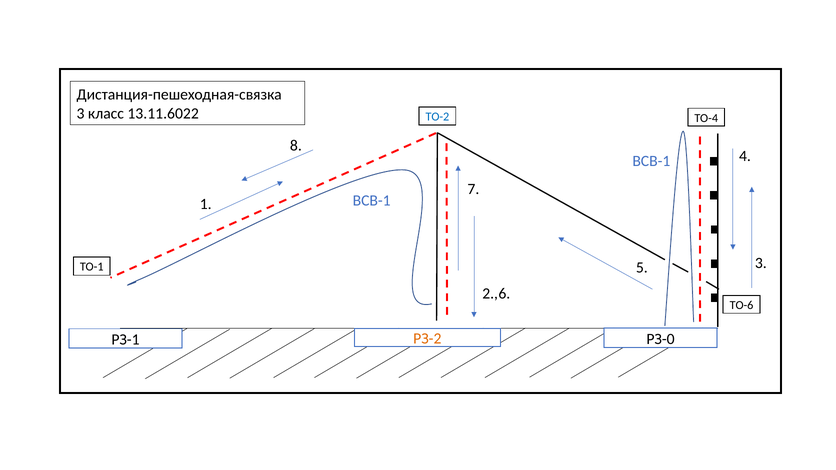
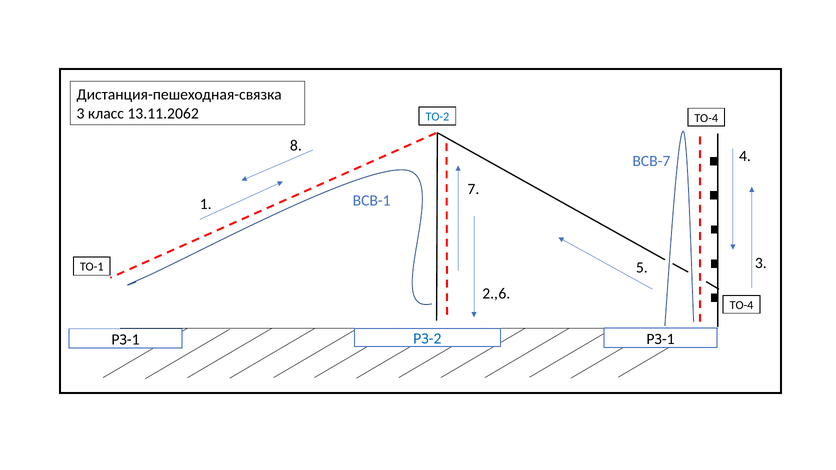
13.11.6022: 13.11.6022 -> 13.11.2062
ВСВ-1 at (651, 161): ВСВ-1 -> ВСВ-7
ТО-6 at (742, 305): ТО-6 -> ТО-4
РЗ-2 colour: orange -> blue
РЗ-1 РЗ-0: РЗ-0 -> РЗ-1
